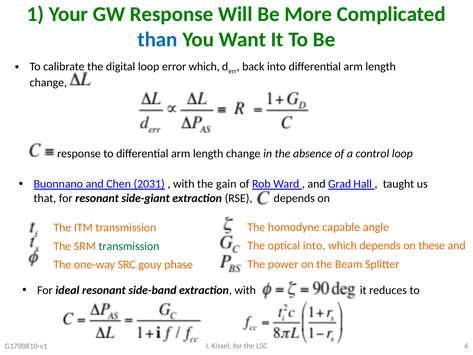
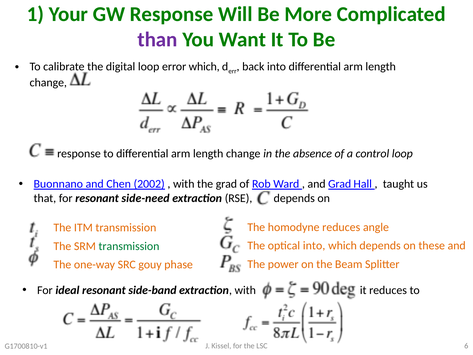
than colour: blue -> purple
2031: 2031 -> 2002
the gain: gain -> grad
side-giant: side-giant -> side-need
homodyne capable: capable -> reduces
